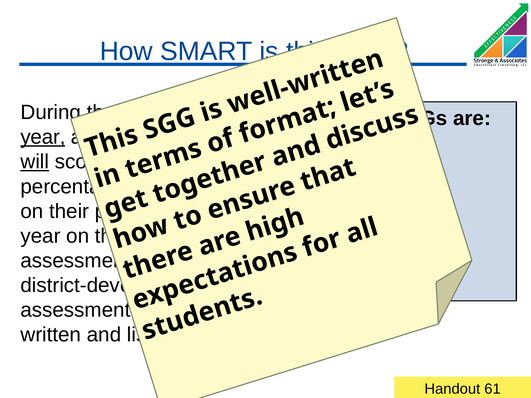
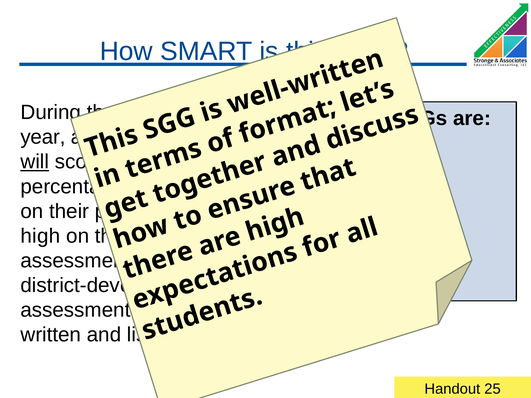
year at (43, 137) underline: present -> none
year at (41, 236): year -> high
61: 61 -> 25
